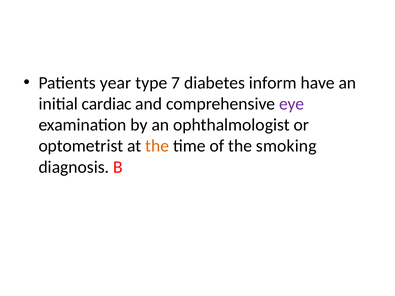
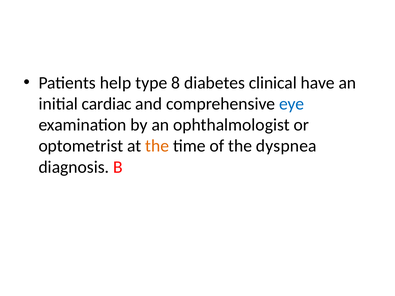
year: year -> help
7: 7 -> 8
inform: inform -> clinical
eye colour: purple -> blue
smoking: smoking -> dyspnea
